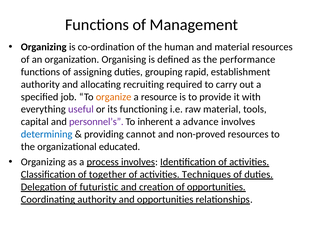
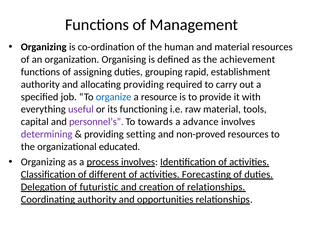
performance: performance -> achievement
allocating recruiting: recruiting -> providing
organize colour: orange -> blue
inherent: inherent -> towards
determining colour: blue -> purple
cannot: cannot -> setting
together: together -> different
Techniques: Techniques -> Forecasting
of opportunities: opportunities -> relationships
